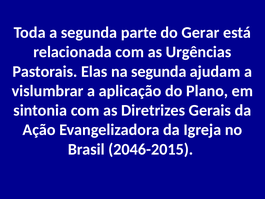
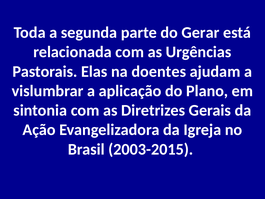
na segunda: segunda -> doentes
2046-2015: 2046-2015 -> 2003-2015
